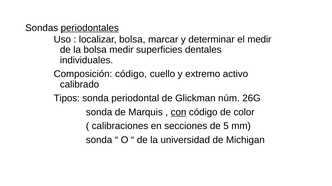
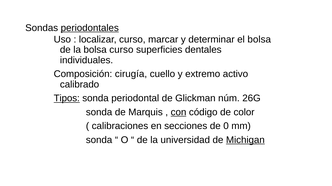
localizar bolsa: bolsa -> curso
el medir: medir -> bolsa
bolsa medir: medir -> curso
Composición código: código -> cirugía
Tipos underline: none -> present
5: 5 -> 0
Michigan underline: none -> present
